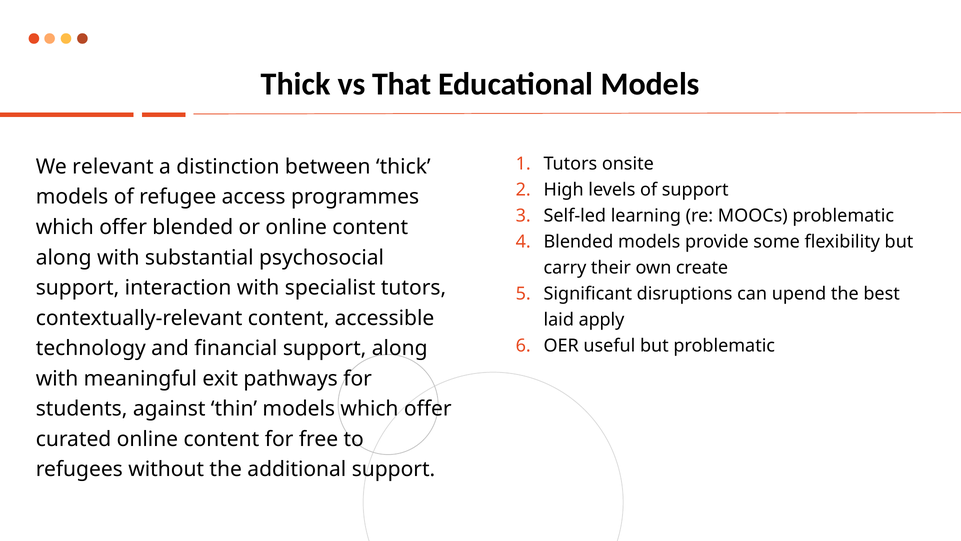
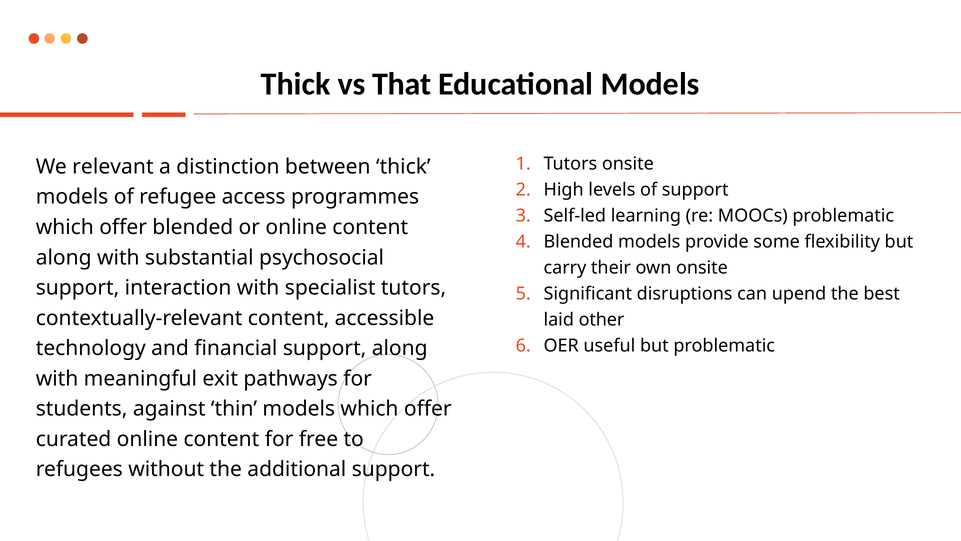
own create: create -> onsite
apply: apply -> other
